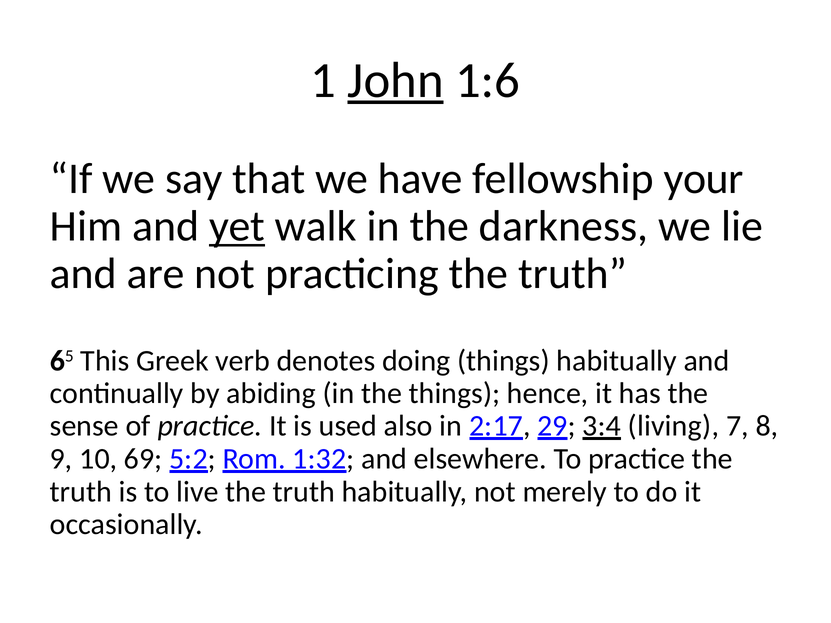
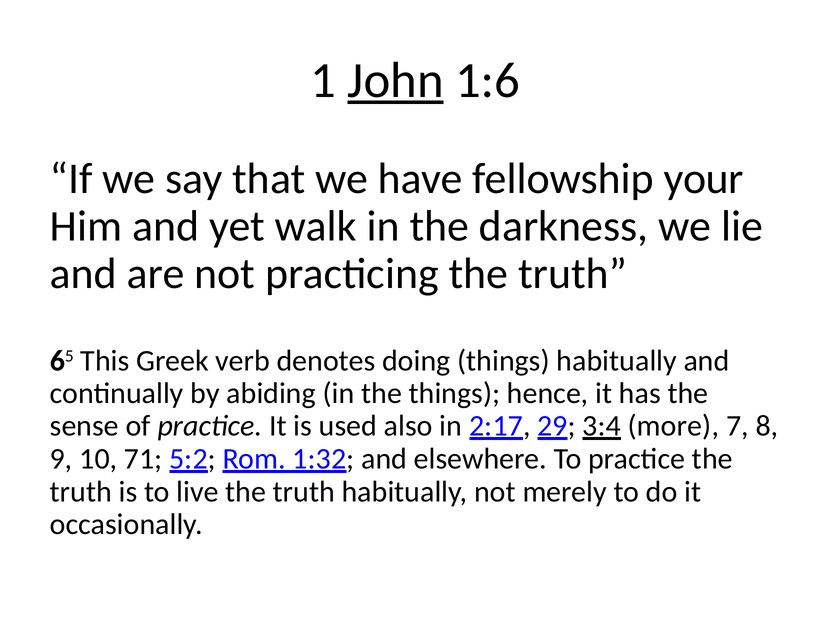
yet underline: present -> none
living: living -> more
69: 69 -> 71
